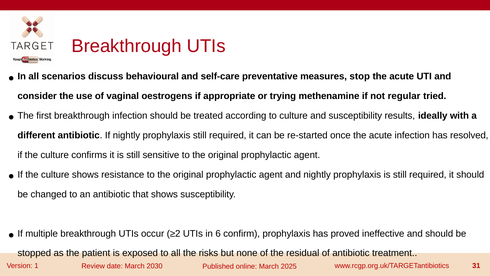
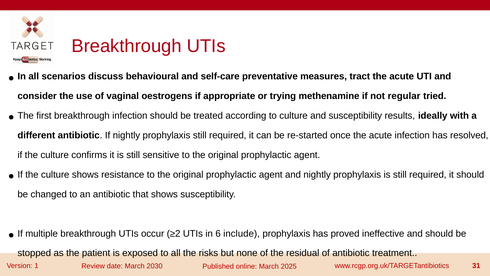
stop: stop -> tract
confirm: confirm -> include
